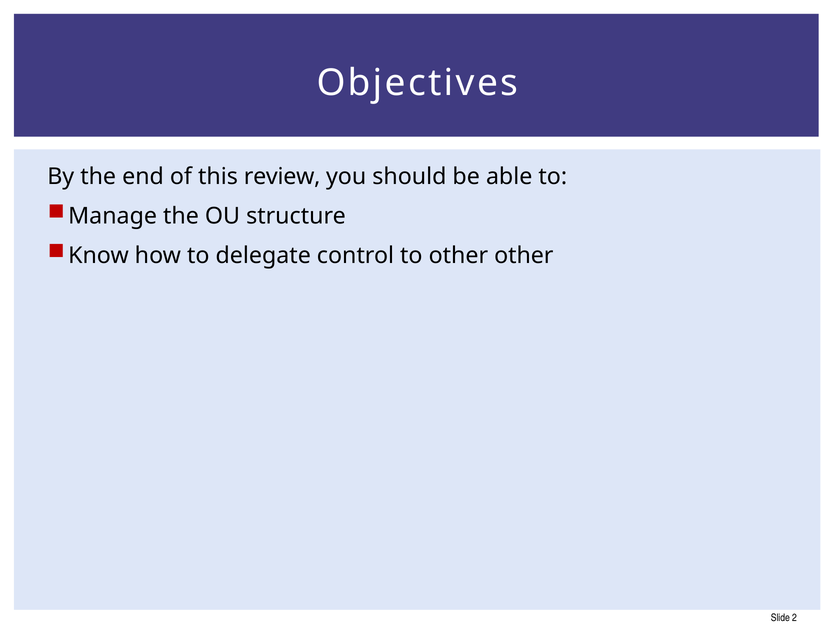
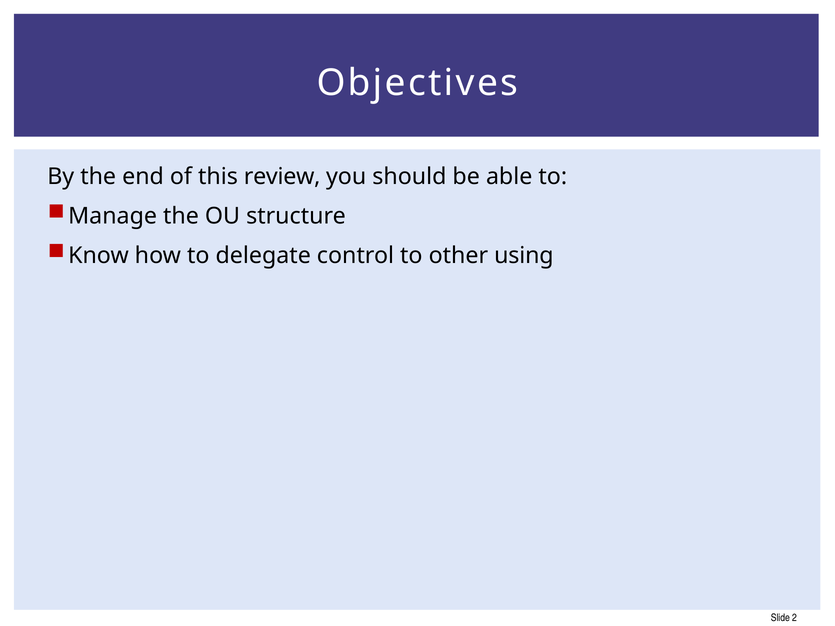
other other: other -> using
